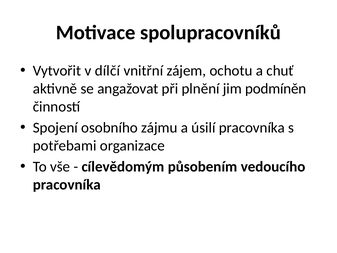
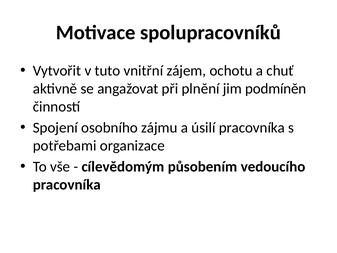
dílčí: dílčí -> tuto
